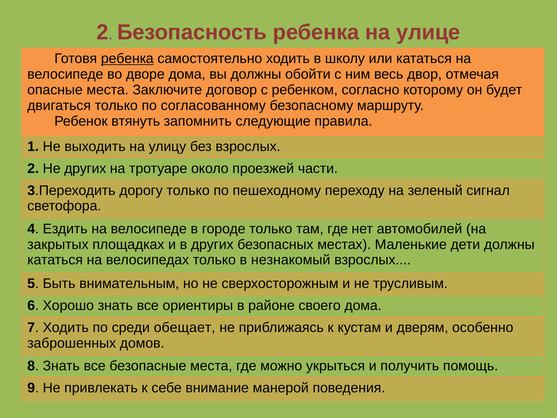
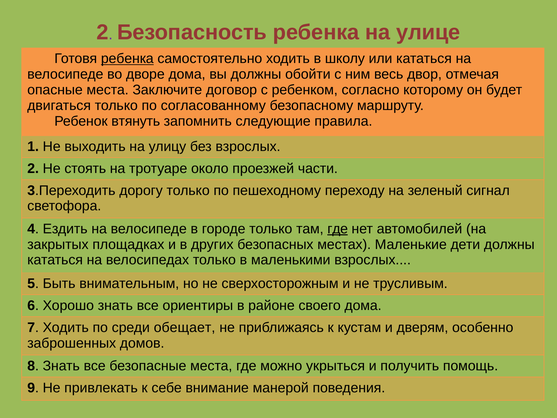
Не других: других -> стоять
где at (338, 229) underline: none -> present
незнакомый: незнакомый -> маленькими
